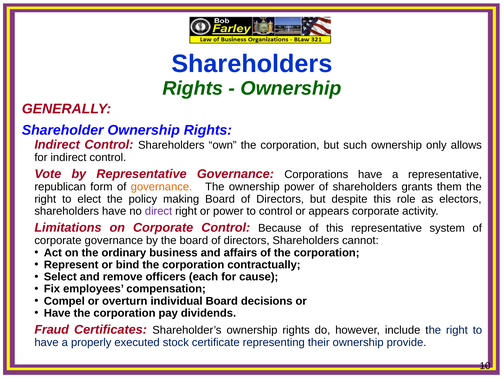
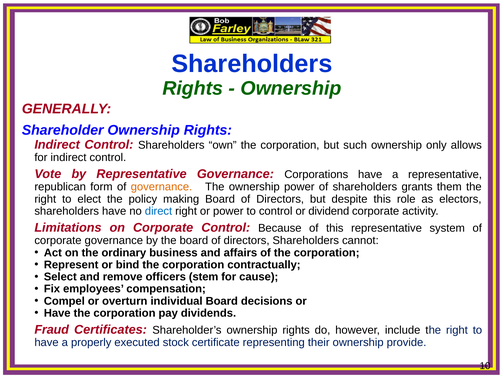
direct colour: purple -> blue
appears: appears -> dividend
each: each -> stem
